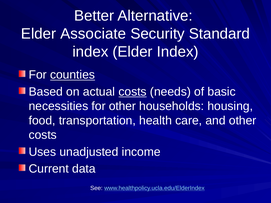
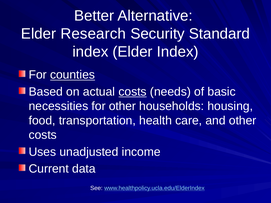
Associate: Associate -> Research
